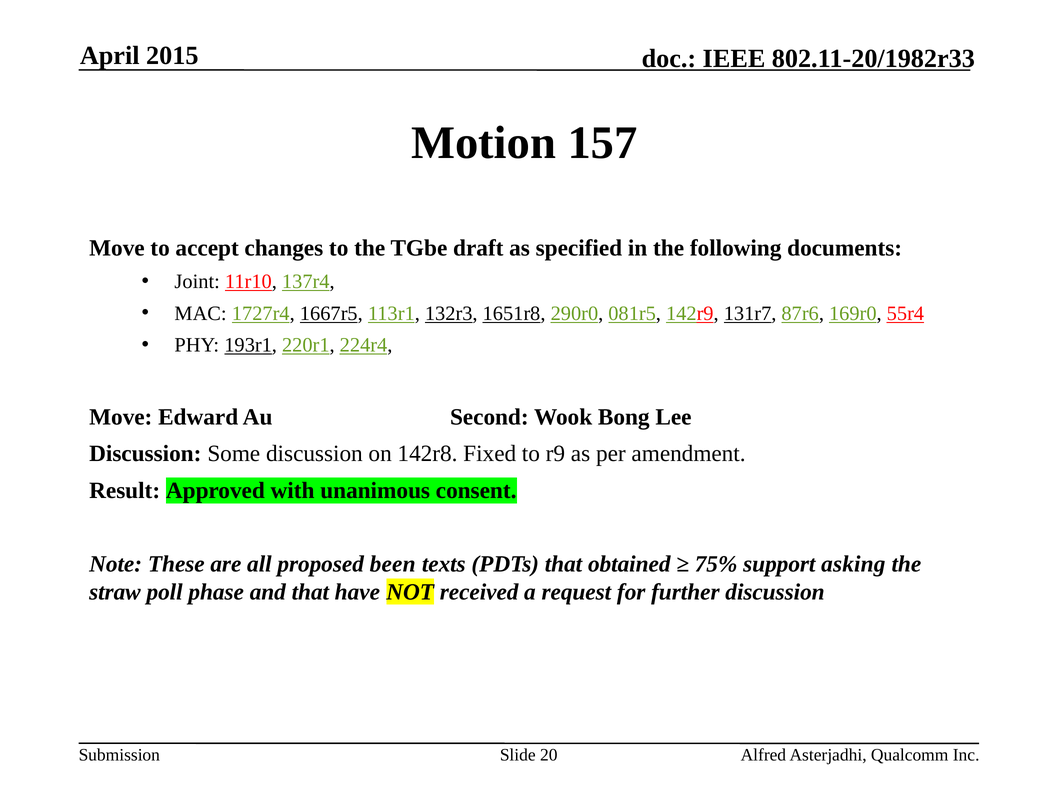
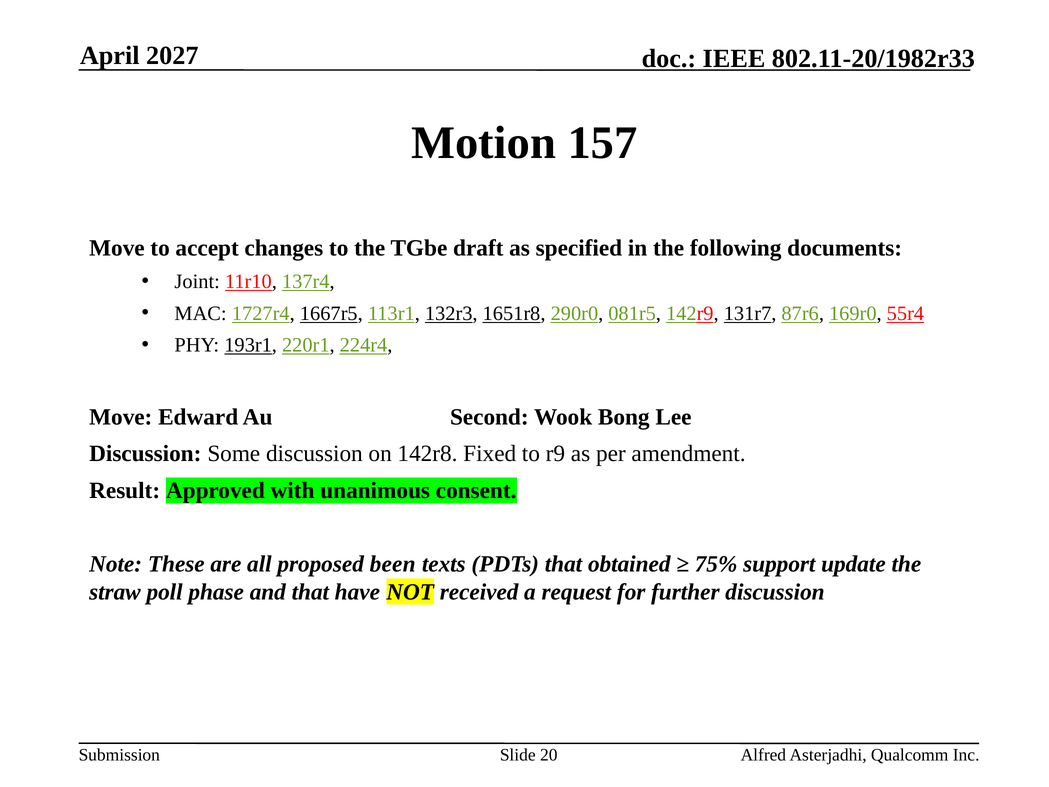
2015: 2015 -> 2027
asking: asking -> update
